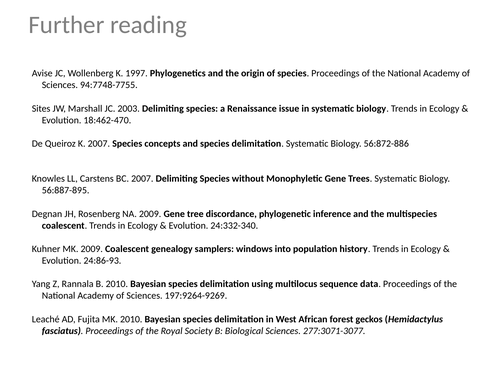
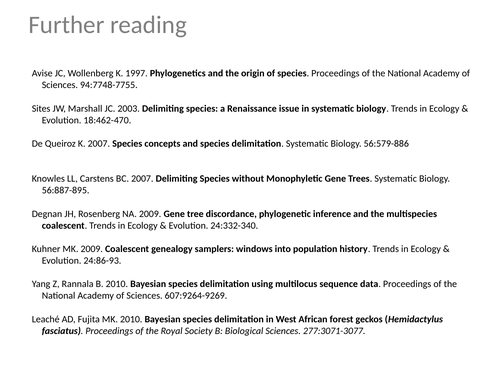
56:872-886: 56:872-886 -> 56:579-886
197:9264-9269: 197:9264-9269 -> 607:9264-9269
